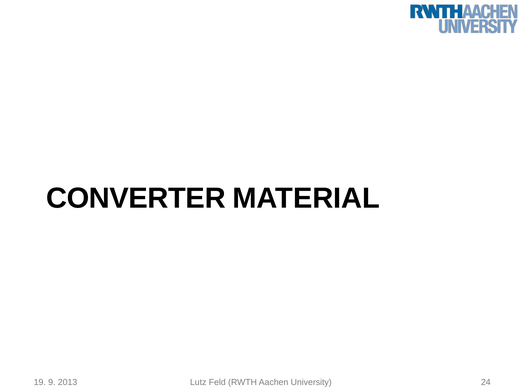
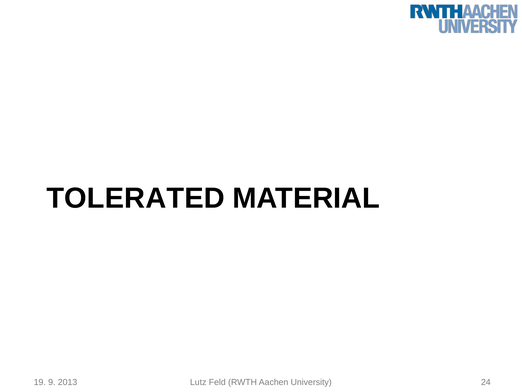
CONVERTER: CONVERTER -> TOLERATED
